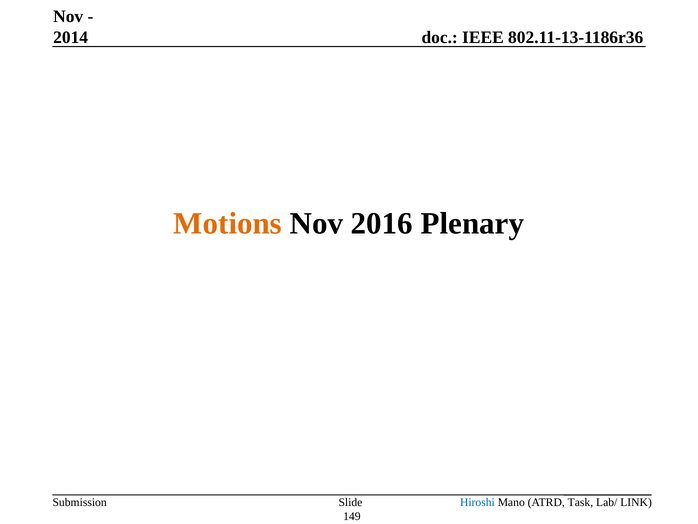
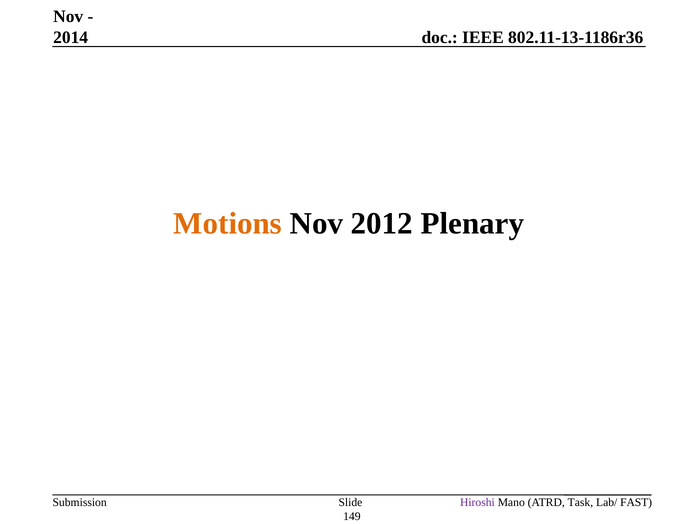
2016: 2016 -> 2012
Hiroshi colour: blue -> purple
LINK: LINK -> FAST
